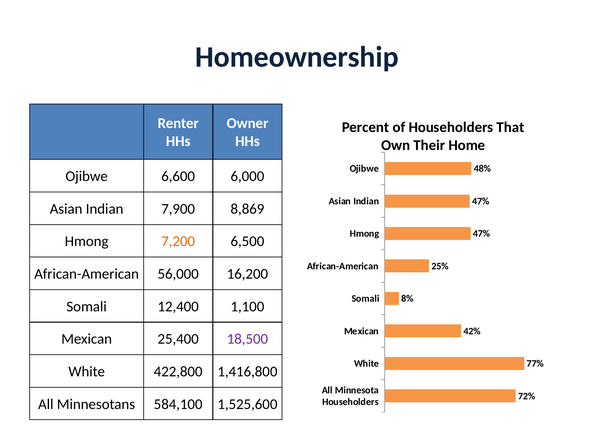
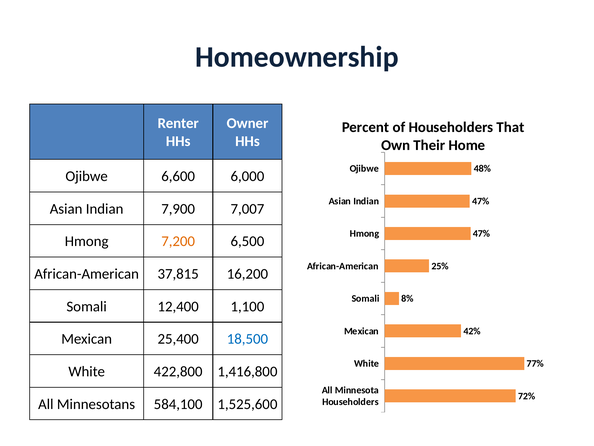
8,869: 8,869 -> 7,007
56,000: 56,000 -> 37,815
18,500 colour: purple -> blue
